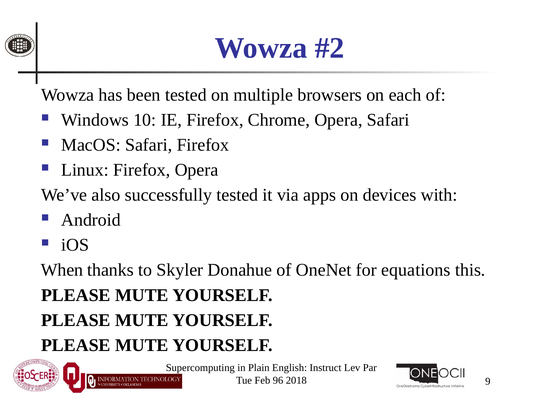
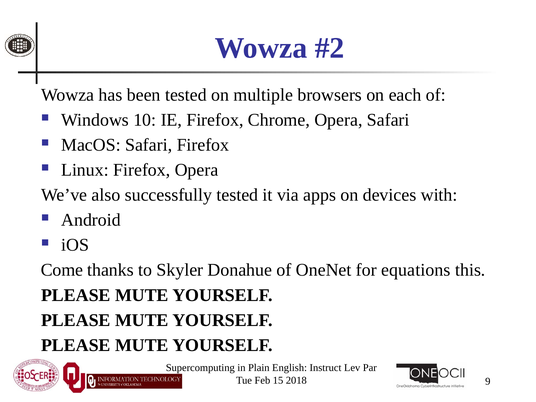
When: When -> Come
96: 96 -> 15
